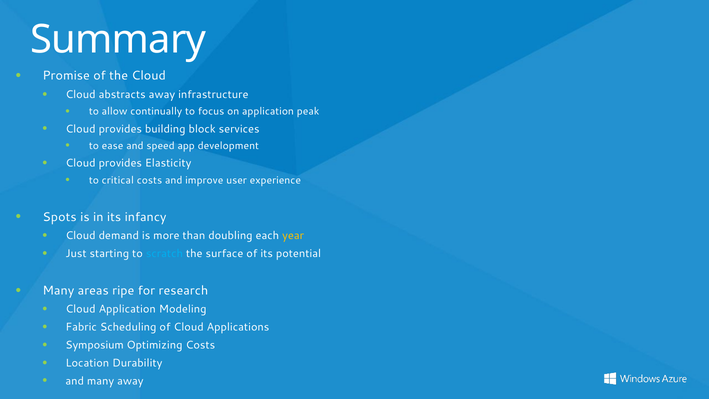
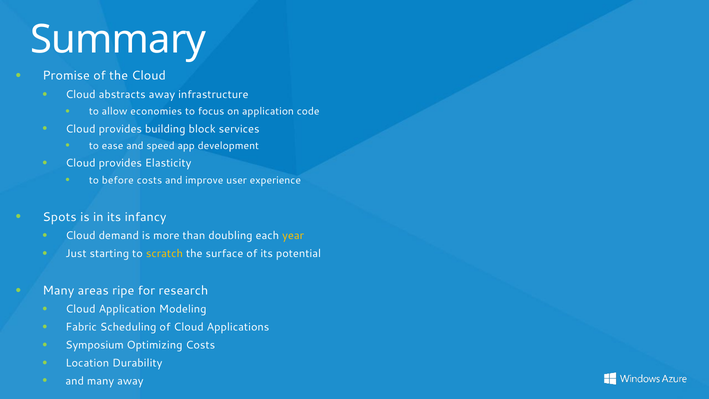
continually: continually -> economies
peak: peak -> code
critical: critical -> before
scratch colour: light blue -> yellow
